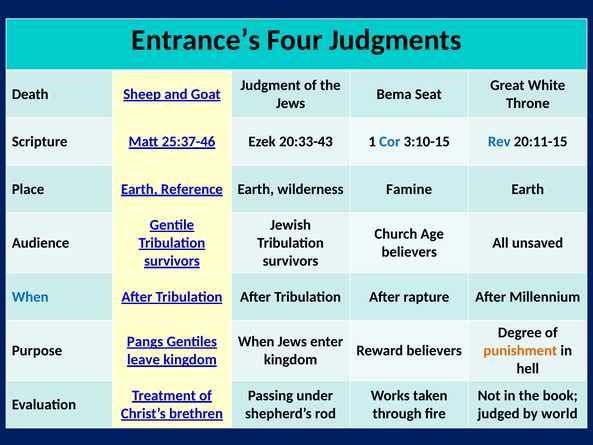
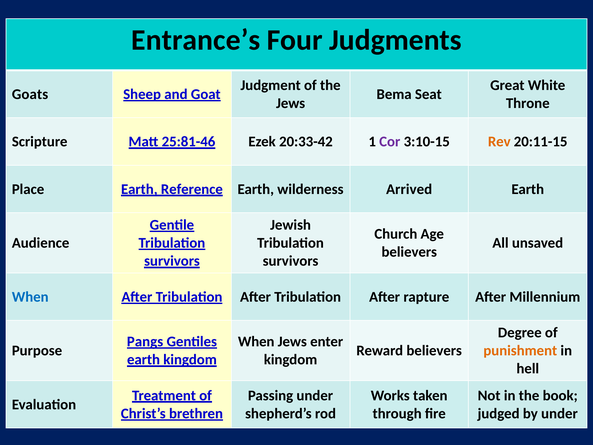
Death: Death -> Goats
25:37-46: 25:37-46 -> 25:81-46
20:33-43: 20:33-43 -> 20:33-42
Cor colour: blue -> purple
Rev colour: blue -> orange
Famine: Famine -> Arrived
leave at (144, 359): leave -> earth
by world: world -> under
